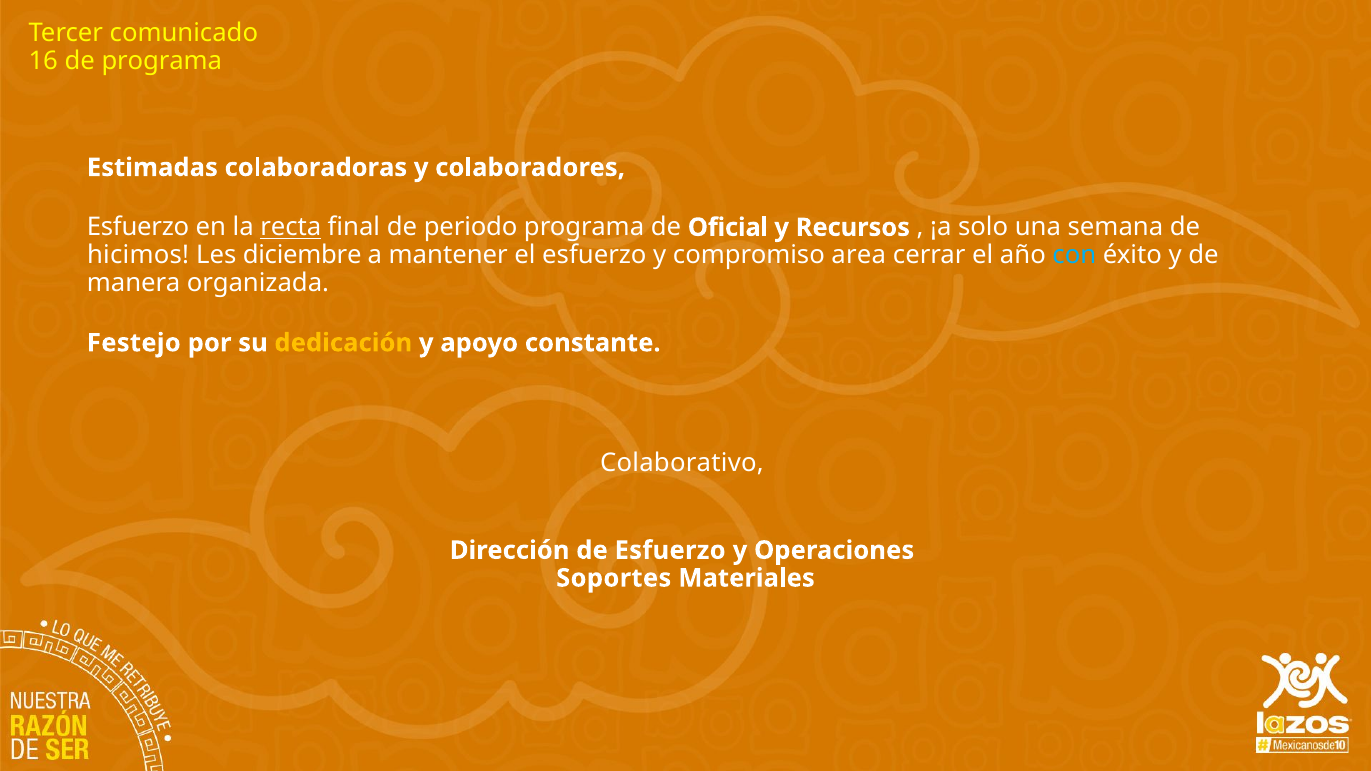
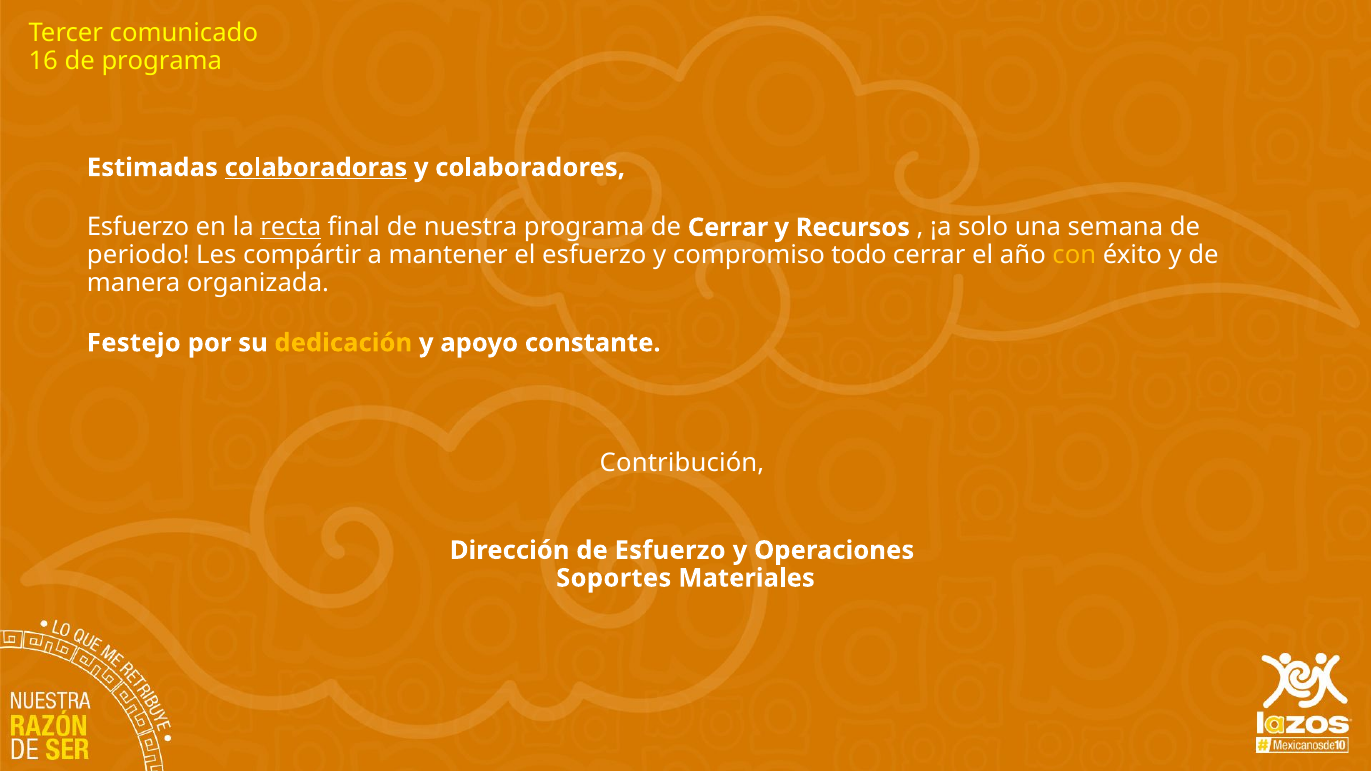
colaboradoras underline: none -> present
periodo: periodo -> nuestra
de Oficial: Oficial -> Cerrar
hicimos: hicimos -> periodo
diciembre: diciembre -> compártir
area: area -> todo
con colour: light blue -> yellow
Colaborativo: Colaborativo -> Contribución
